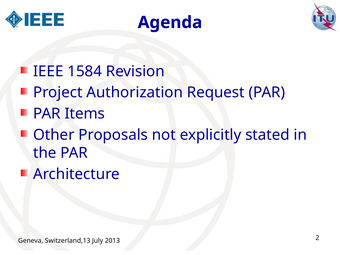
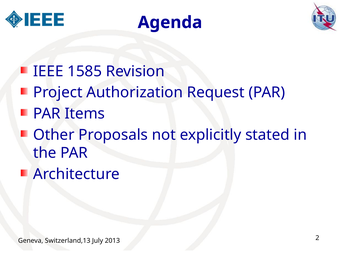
1584: 1584 -> 1585
